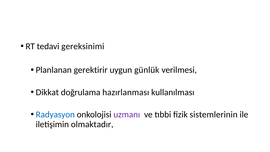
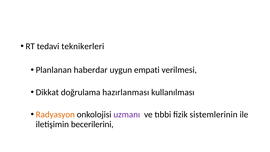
gereksinimi: gereksinimi -> teknikerleri
gerektirir: gerektirir -> haberdar
günlük: günlük -> empati
Radyasyon colour: blue -> orange
olmaktadır: olmaktadır -> becerilerini
